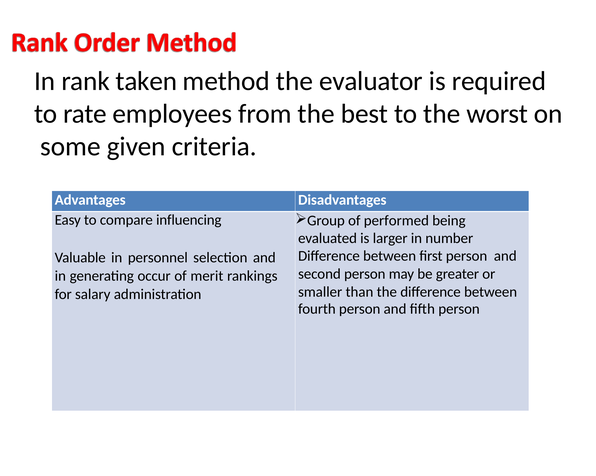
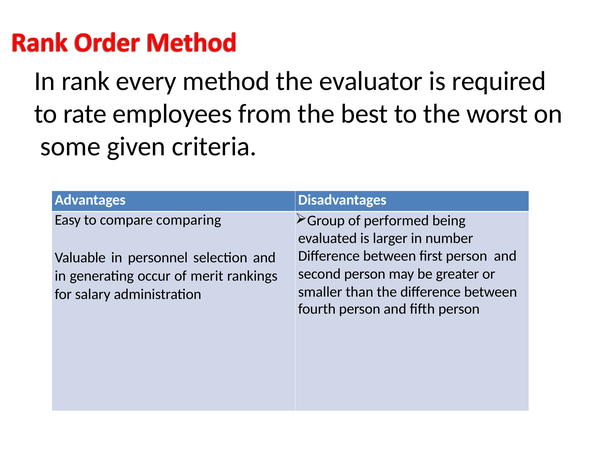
taken: taken -> every
influencing: influencing -> comparing
